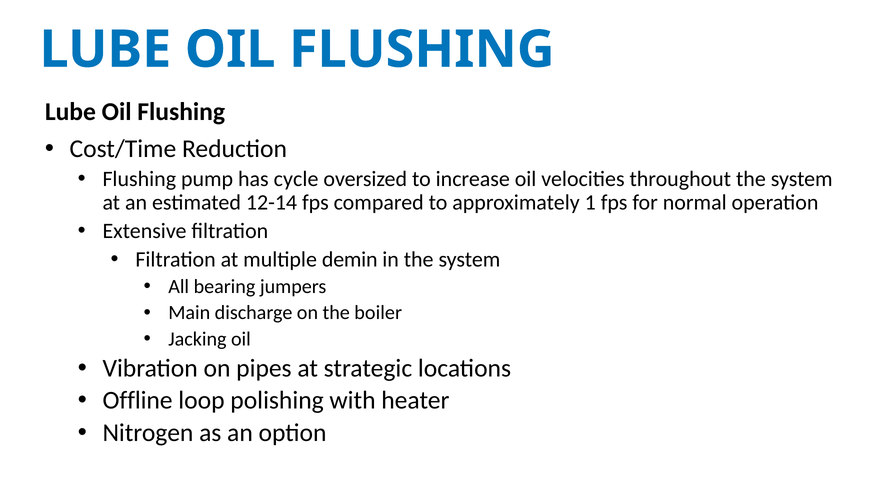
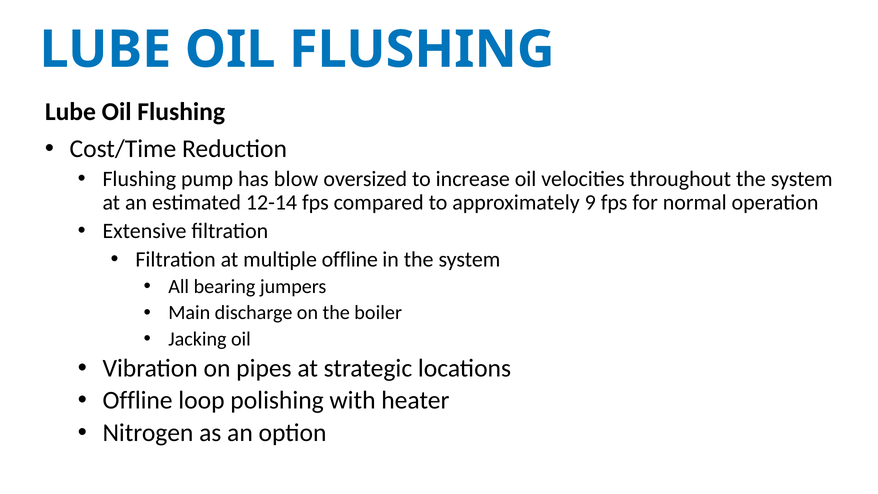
cycle: cycle -> blow
1: 1 -> 9
multiple demin: demin -> offline
